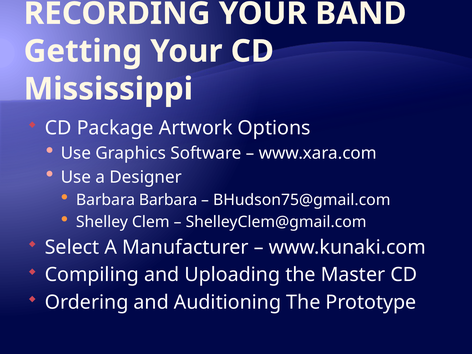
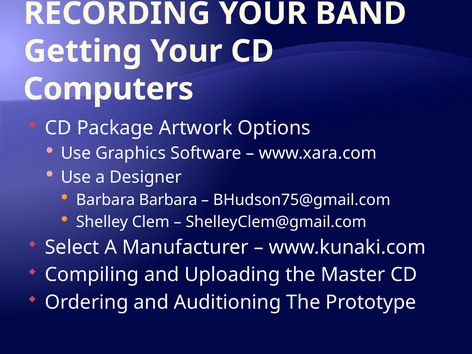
Mississippi: Mississippi -> Computers
